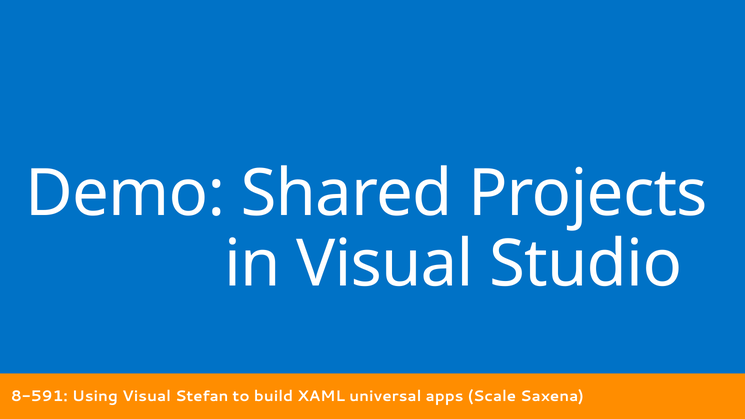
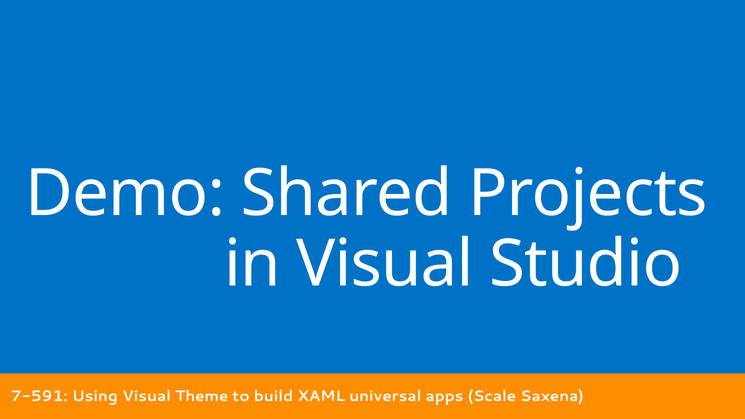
8-591: 8-591 -> 7-591
Stefan: Stefan -> Theme
